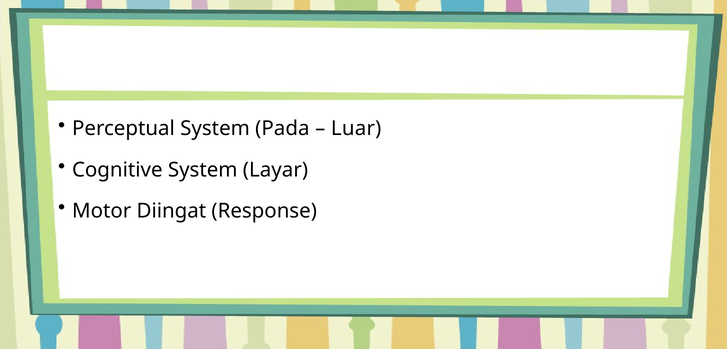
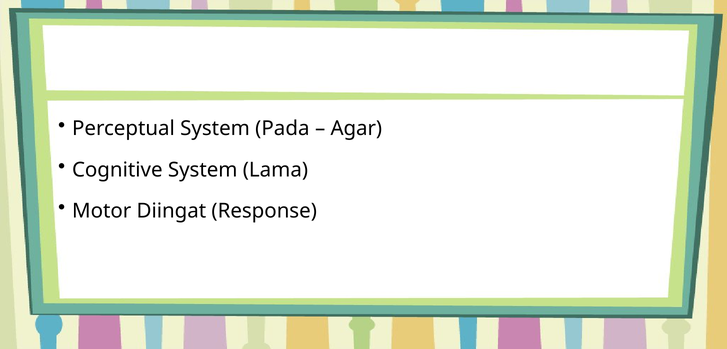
Luar: Luar -> Agar
Layar: Layar -> Lama
